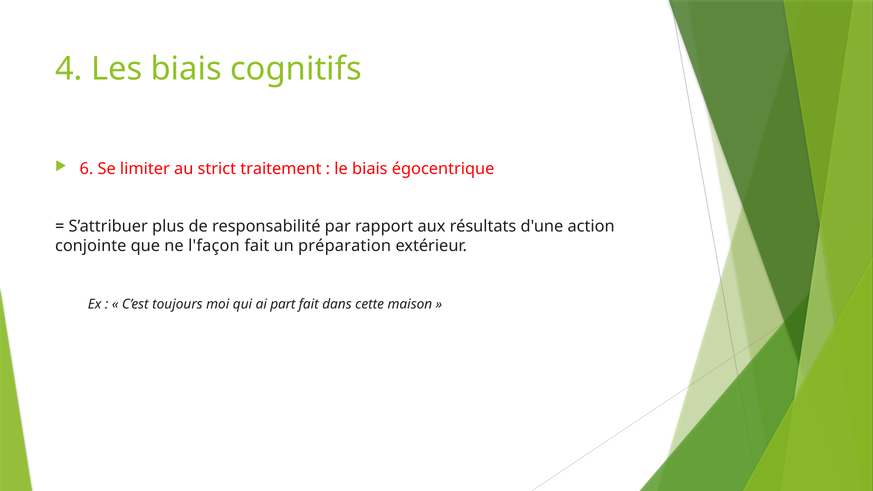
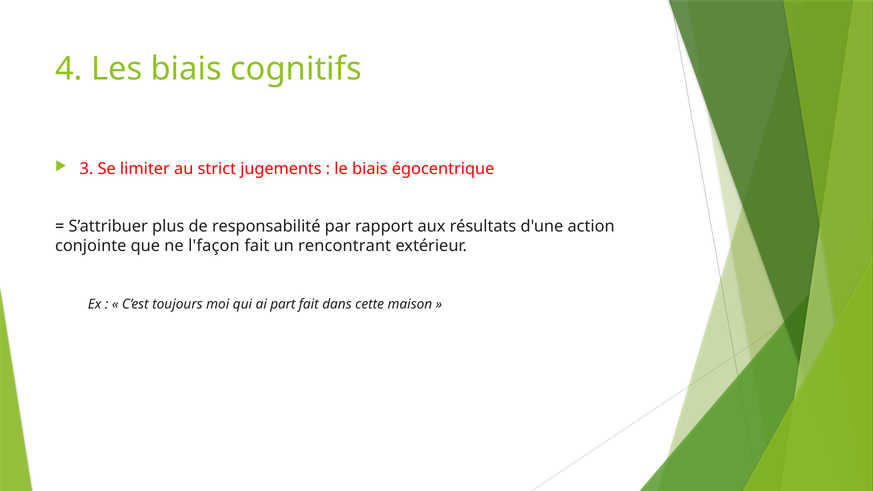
6: 6 -> 3
traitement: traitement -> jugements
préparation: préparation -> rencontrant
